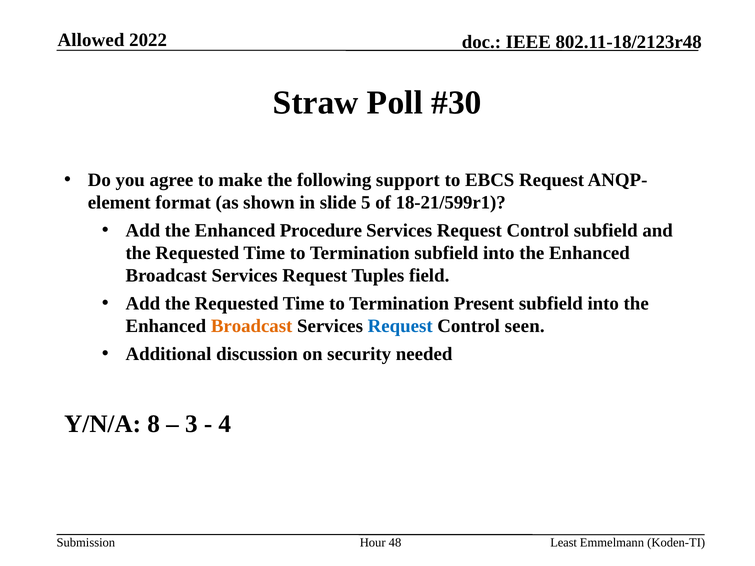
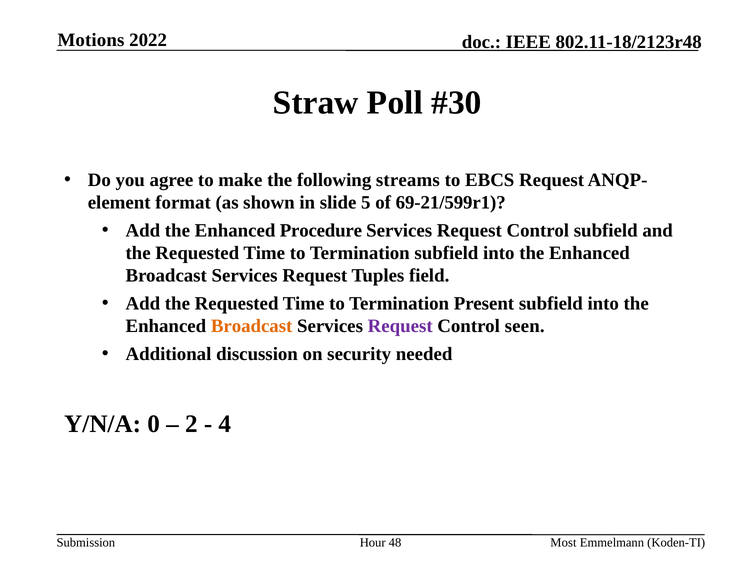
Allowed: Allowed -> Motions
support: support -> streams
18-21/599r1: 18-21/599r1 -> 69-21/599r1
Request at (400, 326) colour: blue -> purple
8: 8 -> 0
3: 3 -> 2
Least: Least -> Most
